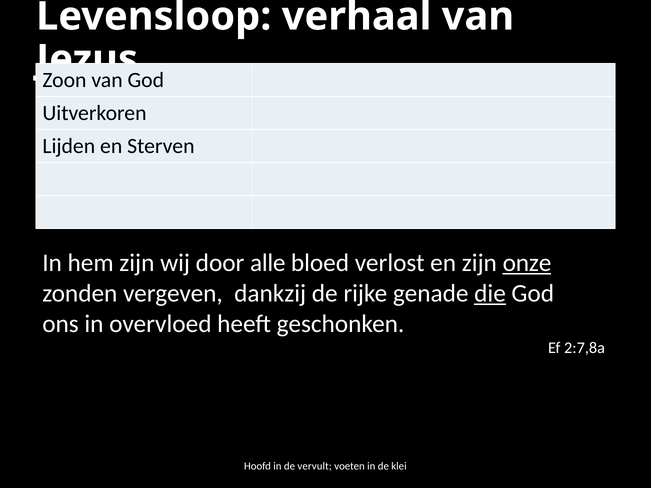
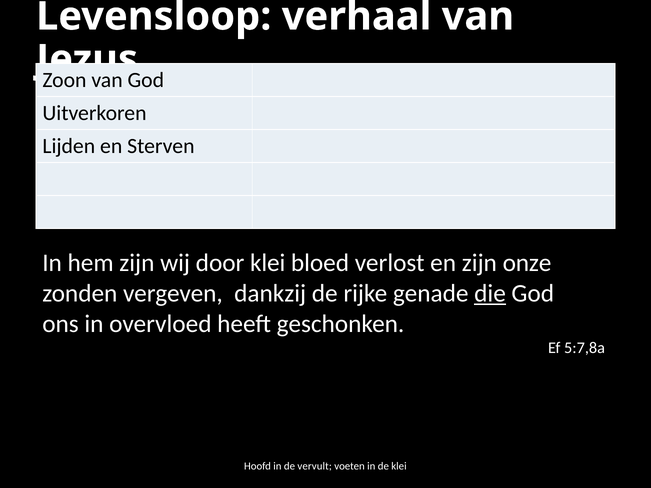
door alle: alle -> klei
onze underline: present -> none
2:7,8a: 2:7,8a -> 5:7,8a
